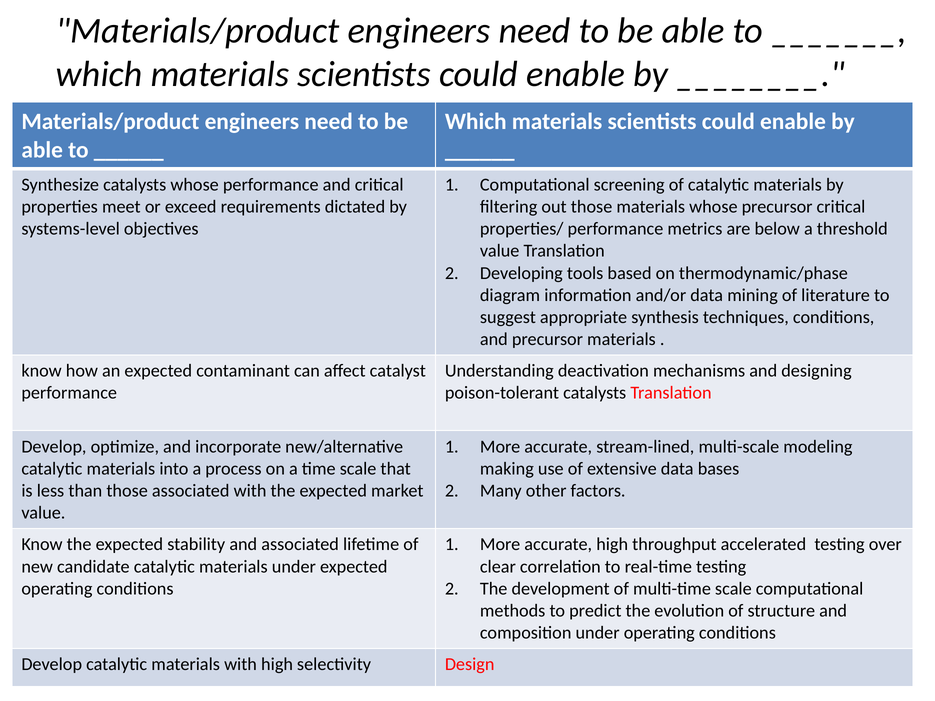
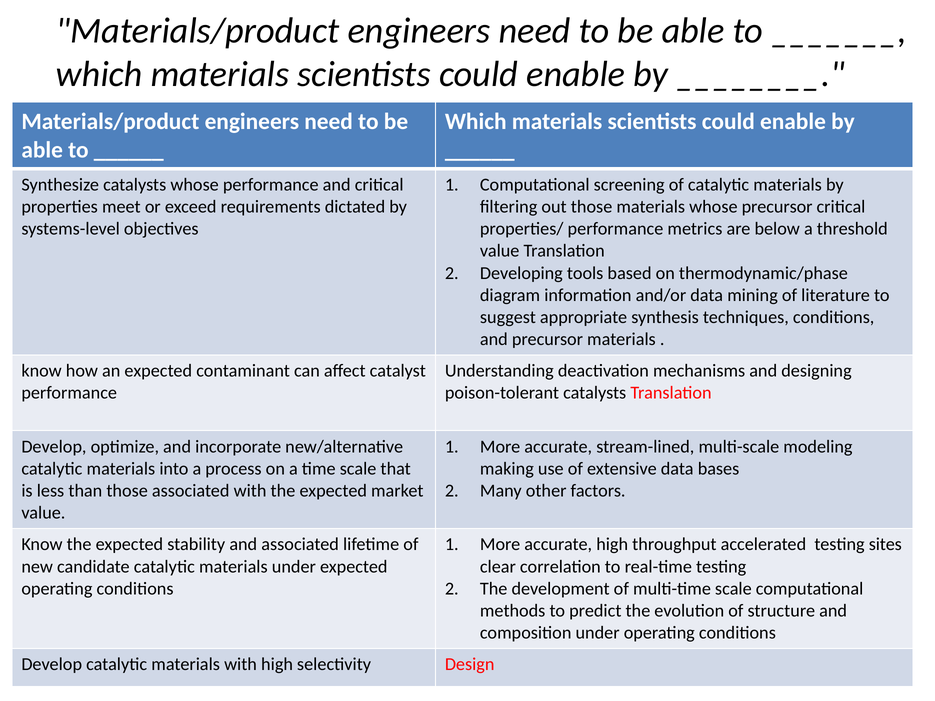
over: over -> sites
